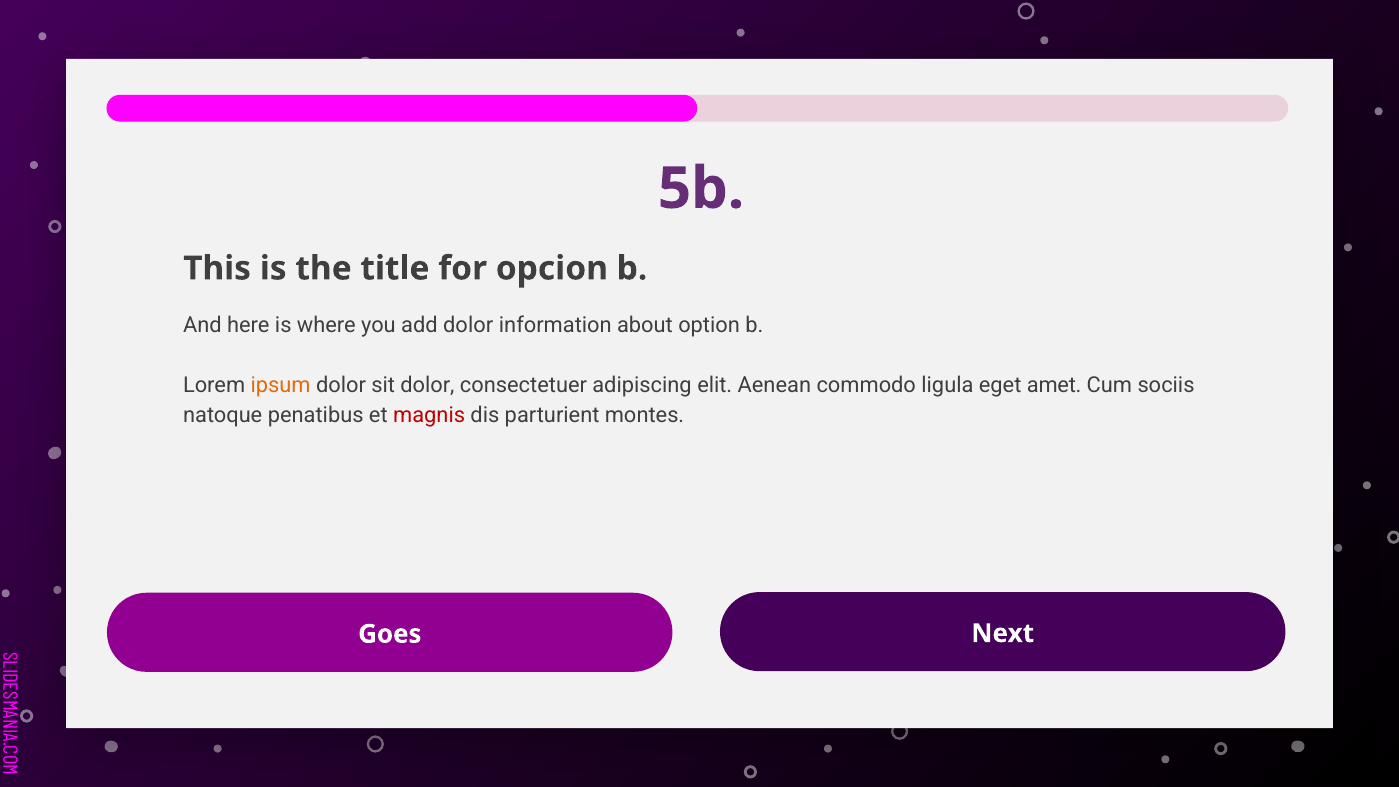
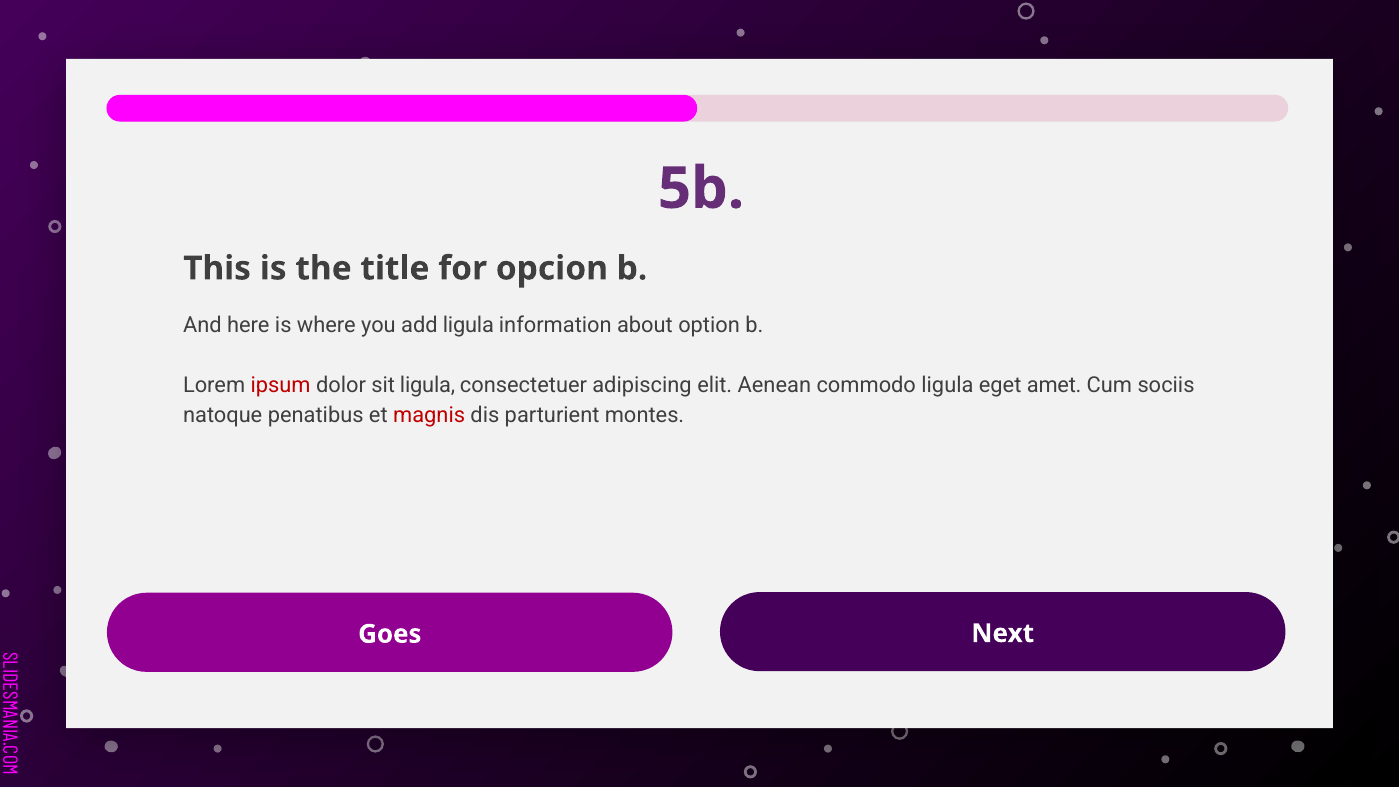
add dolor: dolor -> ligula
ipsum colour: orange -> red
sit dolor: dolor -> ligula
